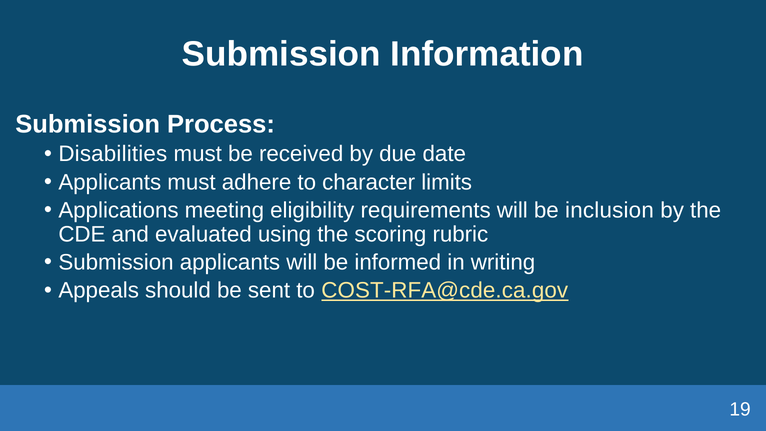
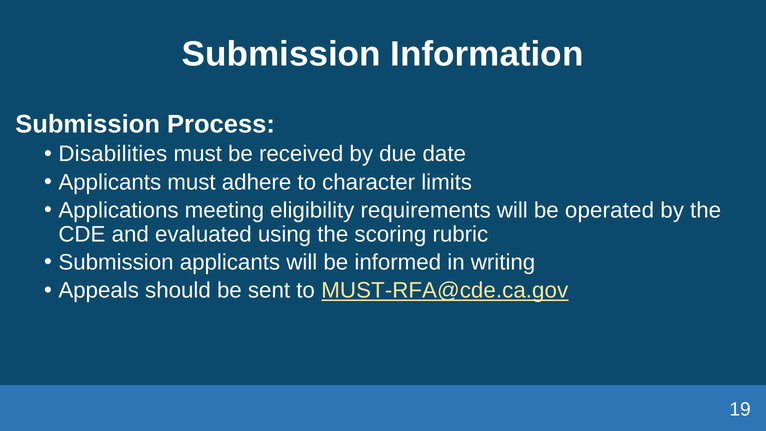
inclusion: inclusion -> operated
COST-RFA@cde.ca.gov: COST-RFA@cde.ca.gov -> MUST-RFA@cde.ca.gov
